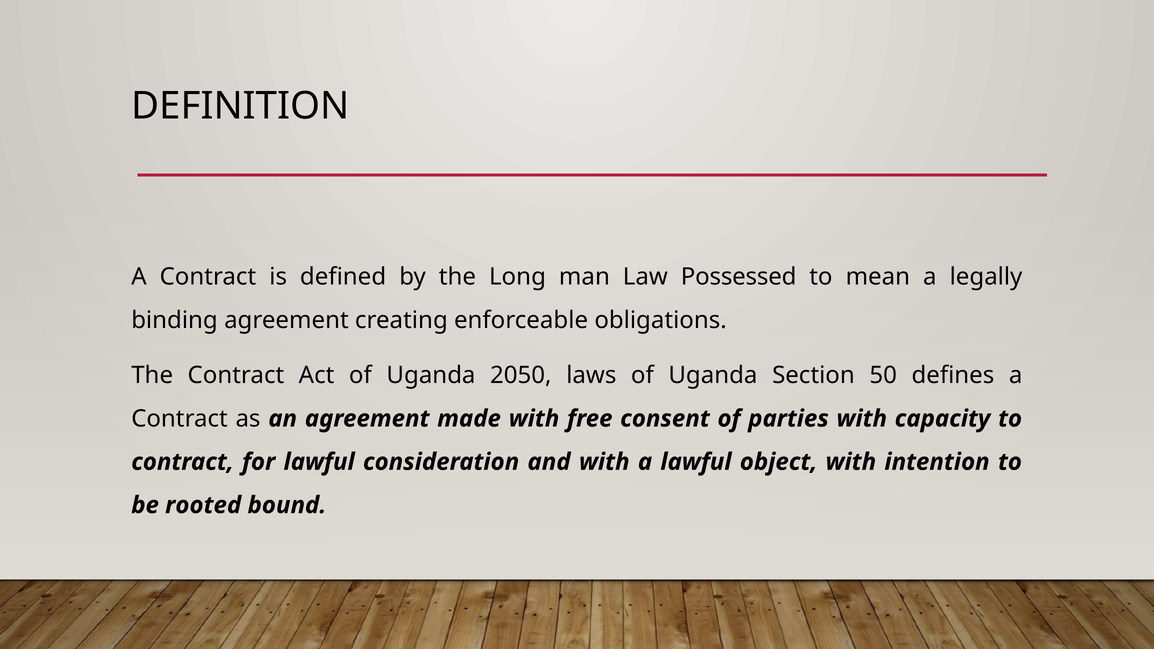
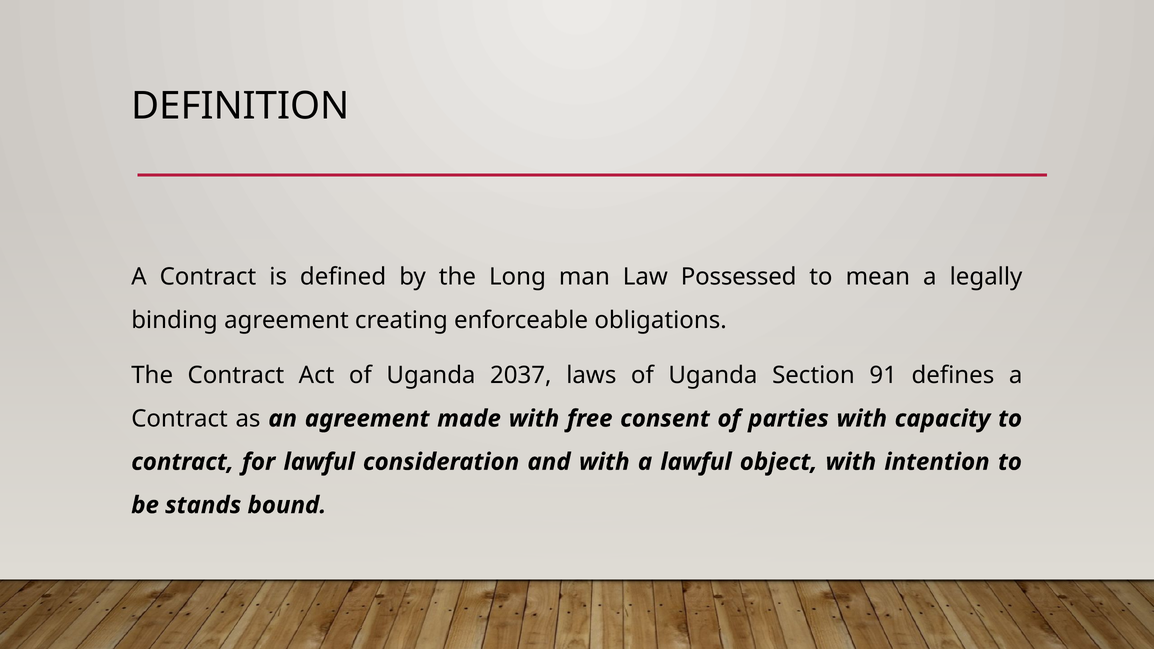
2050: 2050 -> 2037
50: 50 -> 91
rooted: rooted -> stands
